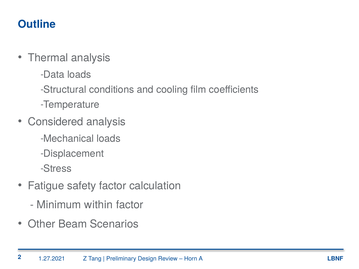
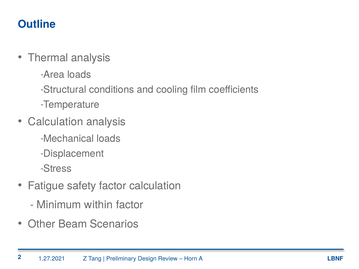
Data: Data -> Area
Considered at (56, 122): Considered -> Calculation
